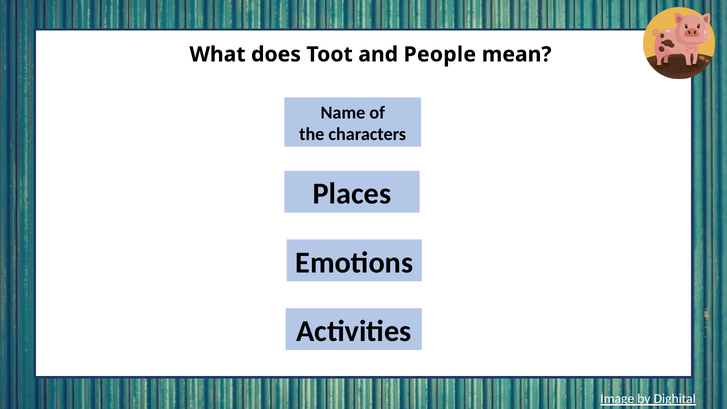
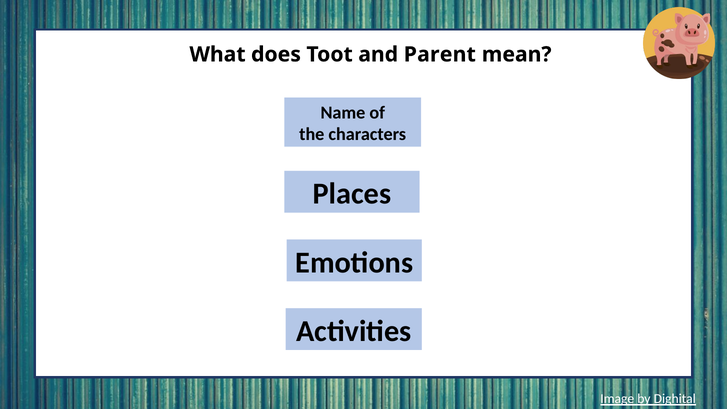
People: People -> Parent
